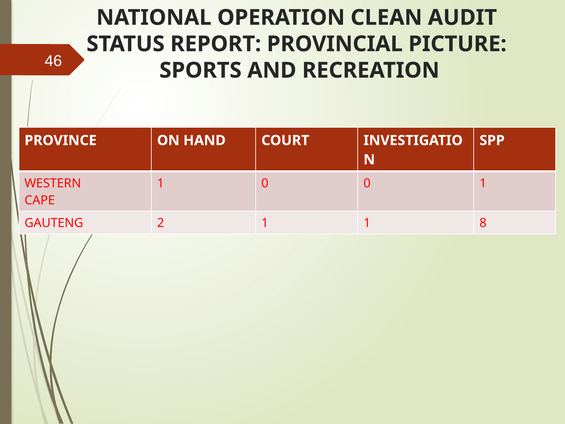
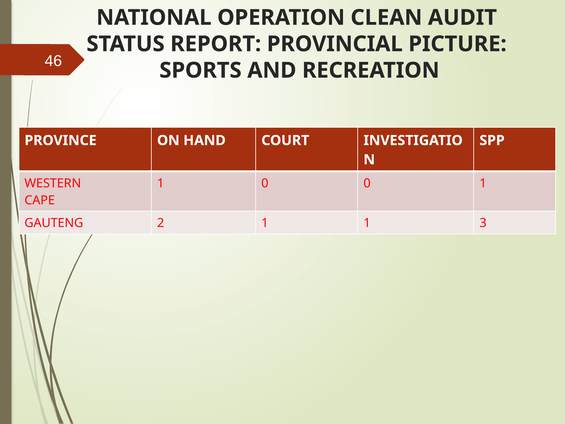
8: 8 -> 3
